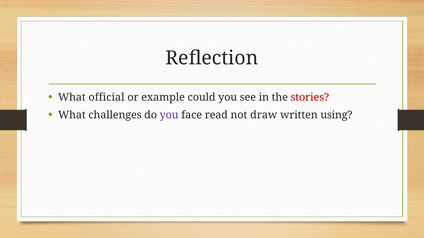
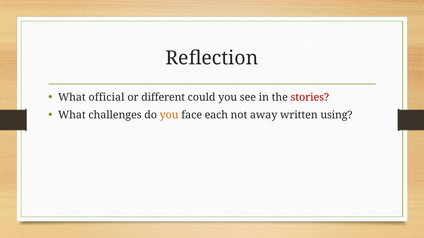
example: example -> different
you at (169, 115) colour: purple -> orange
read: read -> each
draw: draw -> away
